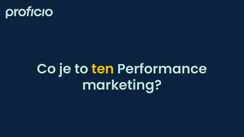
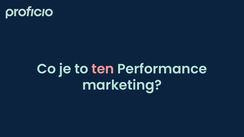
ten colour: yellow -> pink
